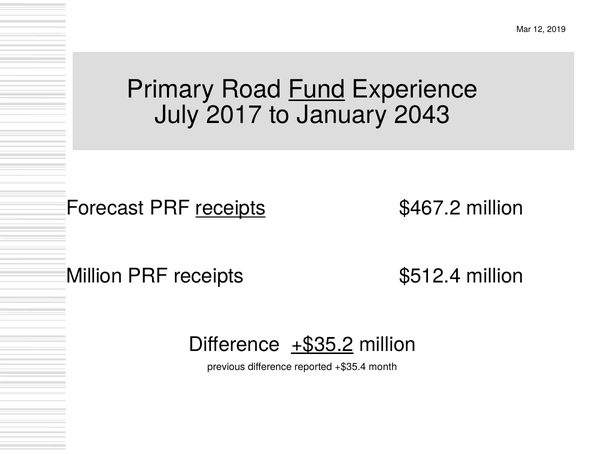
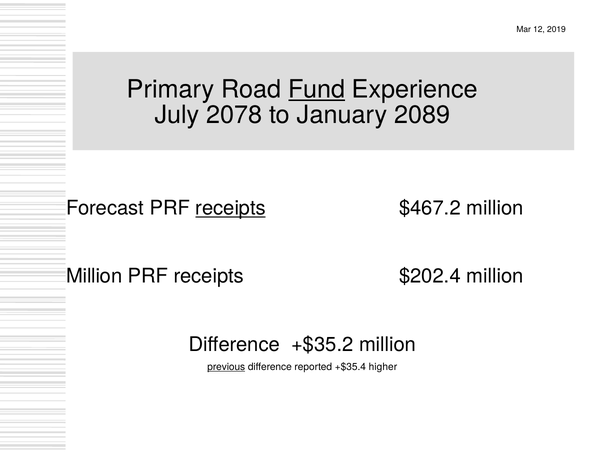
2017: 2017 -> 2078
2043: 2043 -> 2089
$512.4: $512.4 -> $202.4
+$35.2 underline: present -> none
previous underline: none -> present
month: month -> higher
